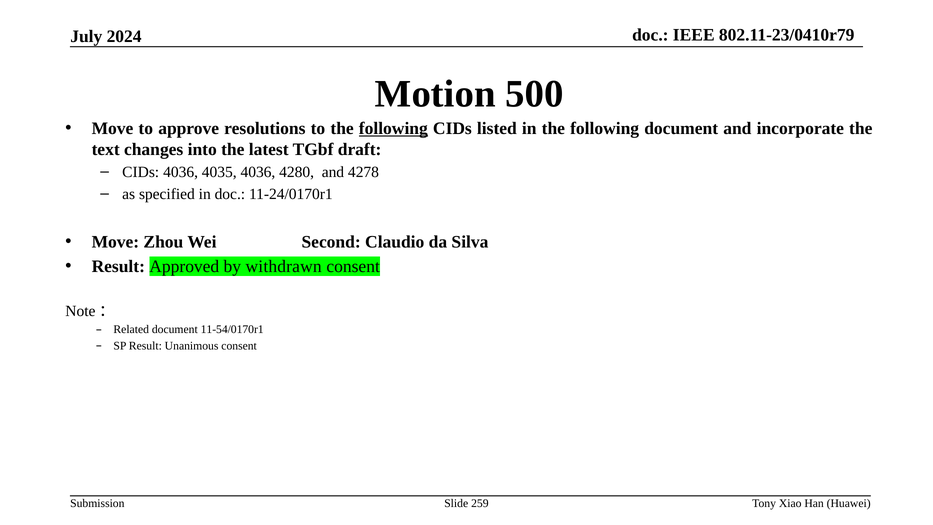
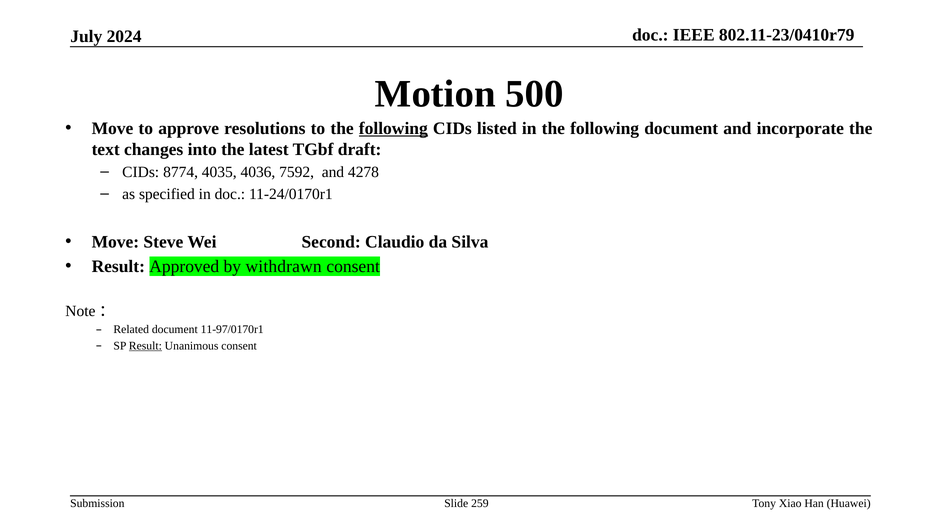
CIDs 4036: 4036 -> 8774
4280: 4280 -> 7592
Zhou: Zhou -> Steve
11-54/0170r1: 11-54/0170r1 -> 11-97/0170r1
Result at (145, 346) underline: none -> present
